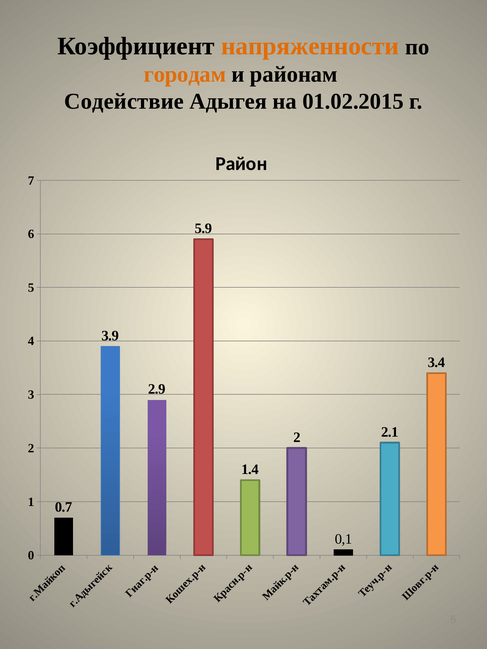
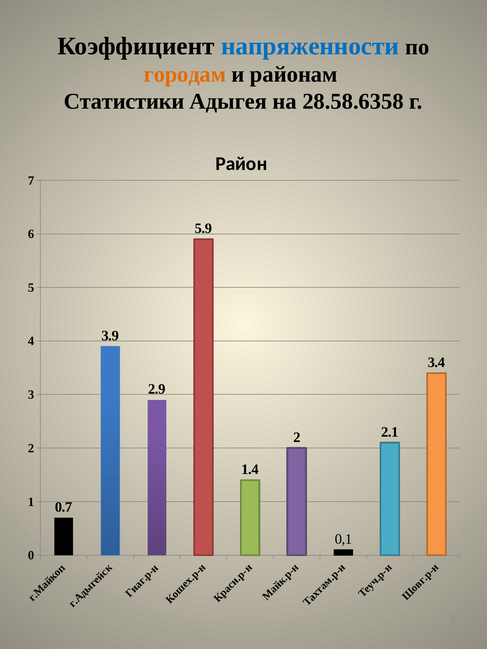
напряженности colour: orange -> blue
Содействие: Содействие -> Статистики
01.02.2015: 01.02.2015 -> 28.58.6358
